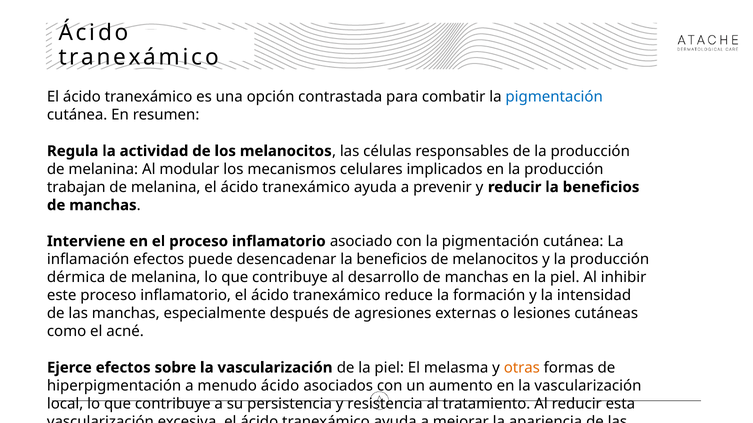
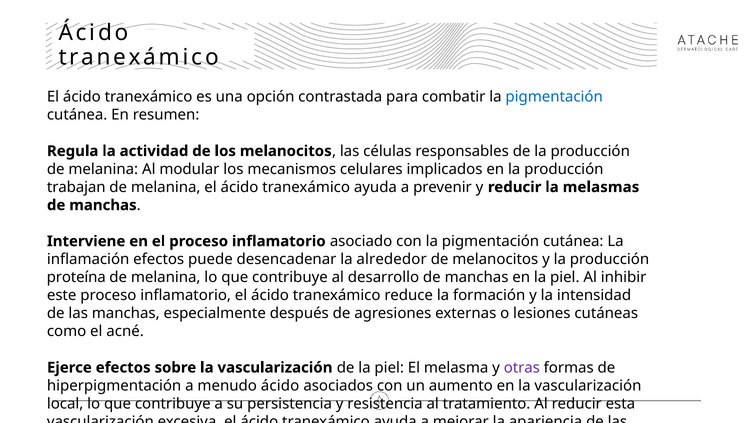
reducir la beneficios: beneficios -> melasmas
desencadenar la beneficios: beneficios -> alrededor
dérmica: dérmica -> proteína
otras colour: orange -> purple
